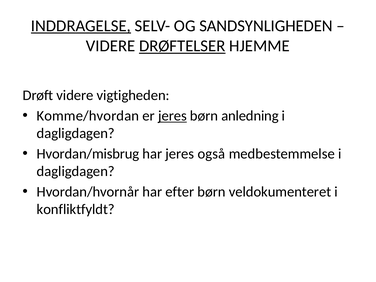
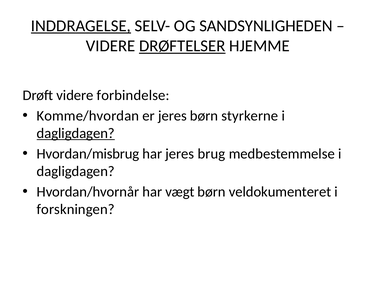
vigtigheden: vigtigheden -> forbindelse
jeres at (172, 116) underline: present -> none
anledning: anledning -> styrkerne
dagligdagen at (76, 133) underline: none -> present
også: også -> brug
efter: efter -> vægt
konfliktfyldt: konfliktfyldt -> forskningen
